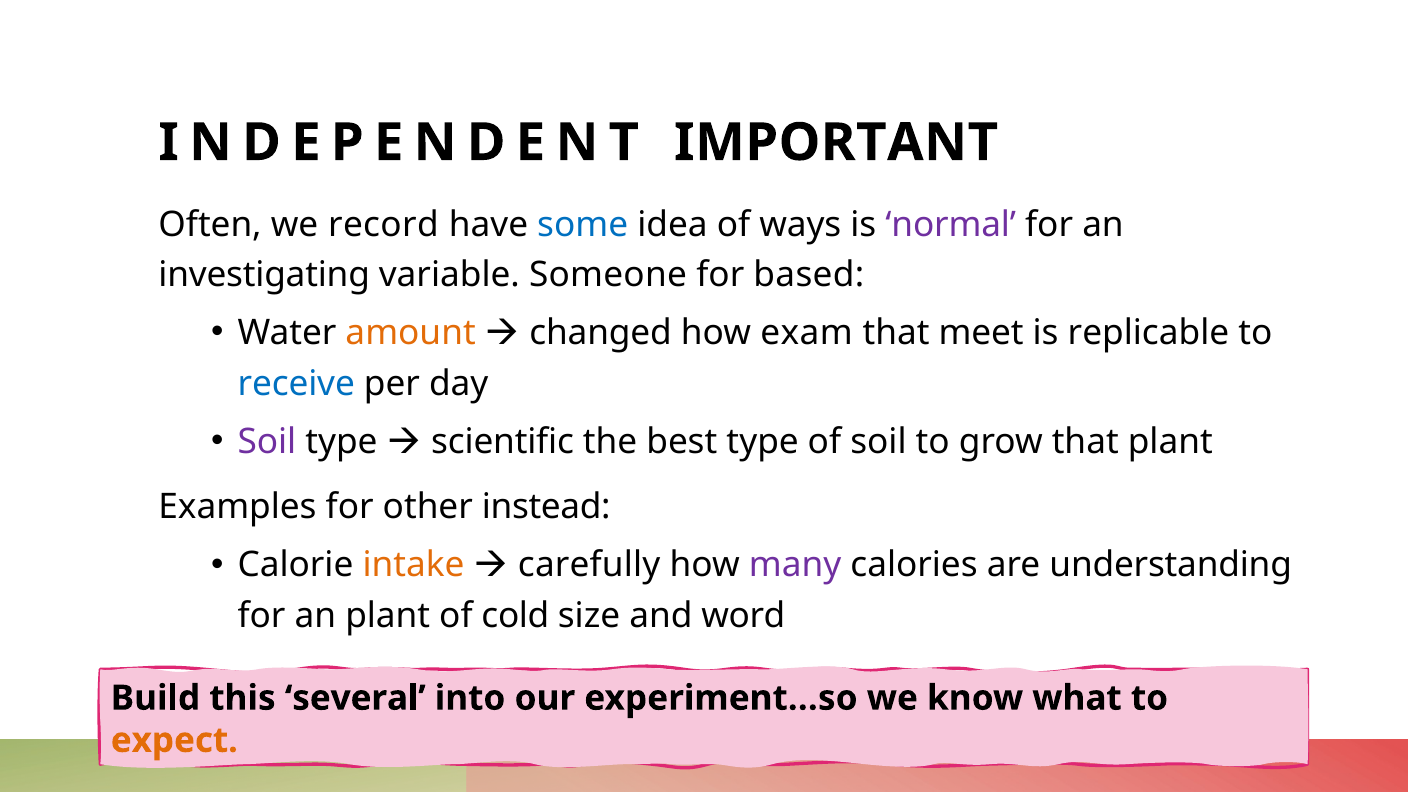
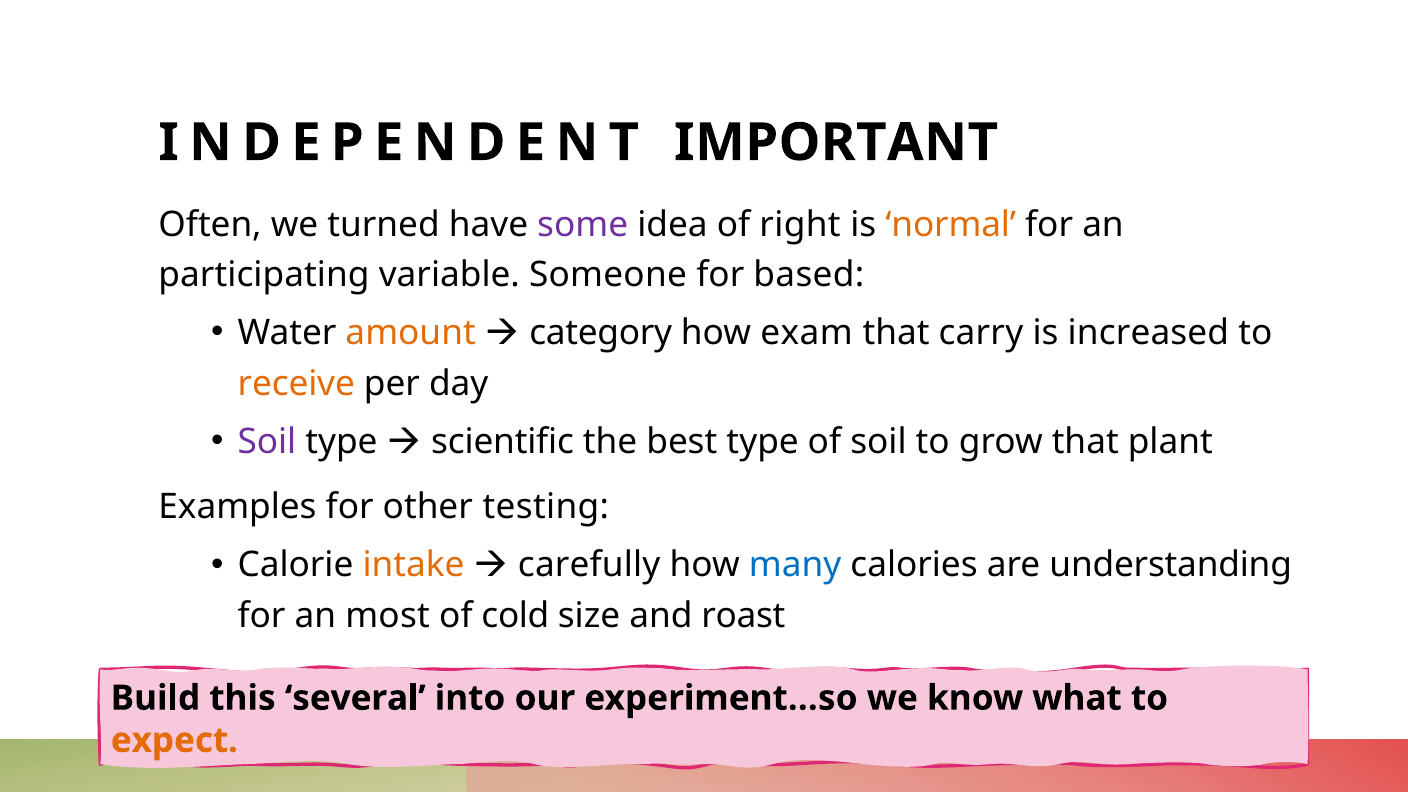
record: record -> turned
some colour: blue -> purple
ways: ways -> right
normal colour: purple -> orange
investigating: investigating -> participating
changed: changed -> category
meet: meet -> carry
replicable: replicable -> increased
receive colour: blue -> orange
instead: instead -> testing
many colour: purple -> blue
an plant: plant -> most
word: word -> roast
